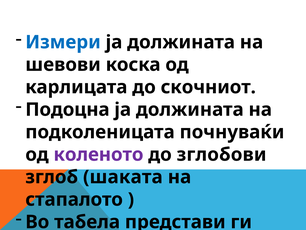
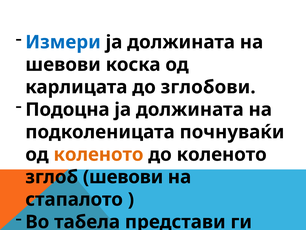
скочниот: скочниот -> зглобови
коленото at (98, 154) colour: purple -> orange
до зглобови: зглобови -> коленото
зглоб шаката: шаката -> шевови
